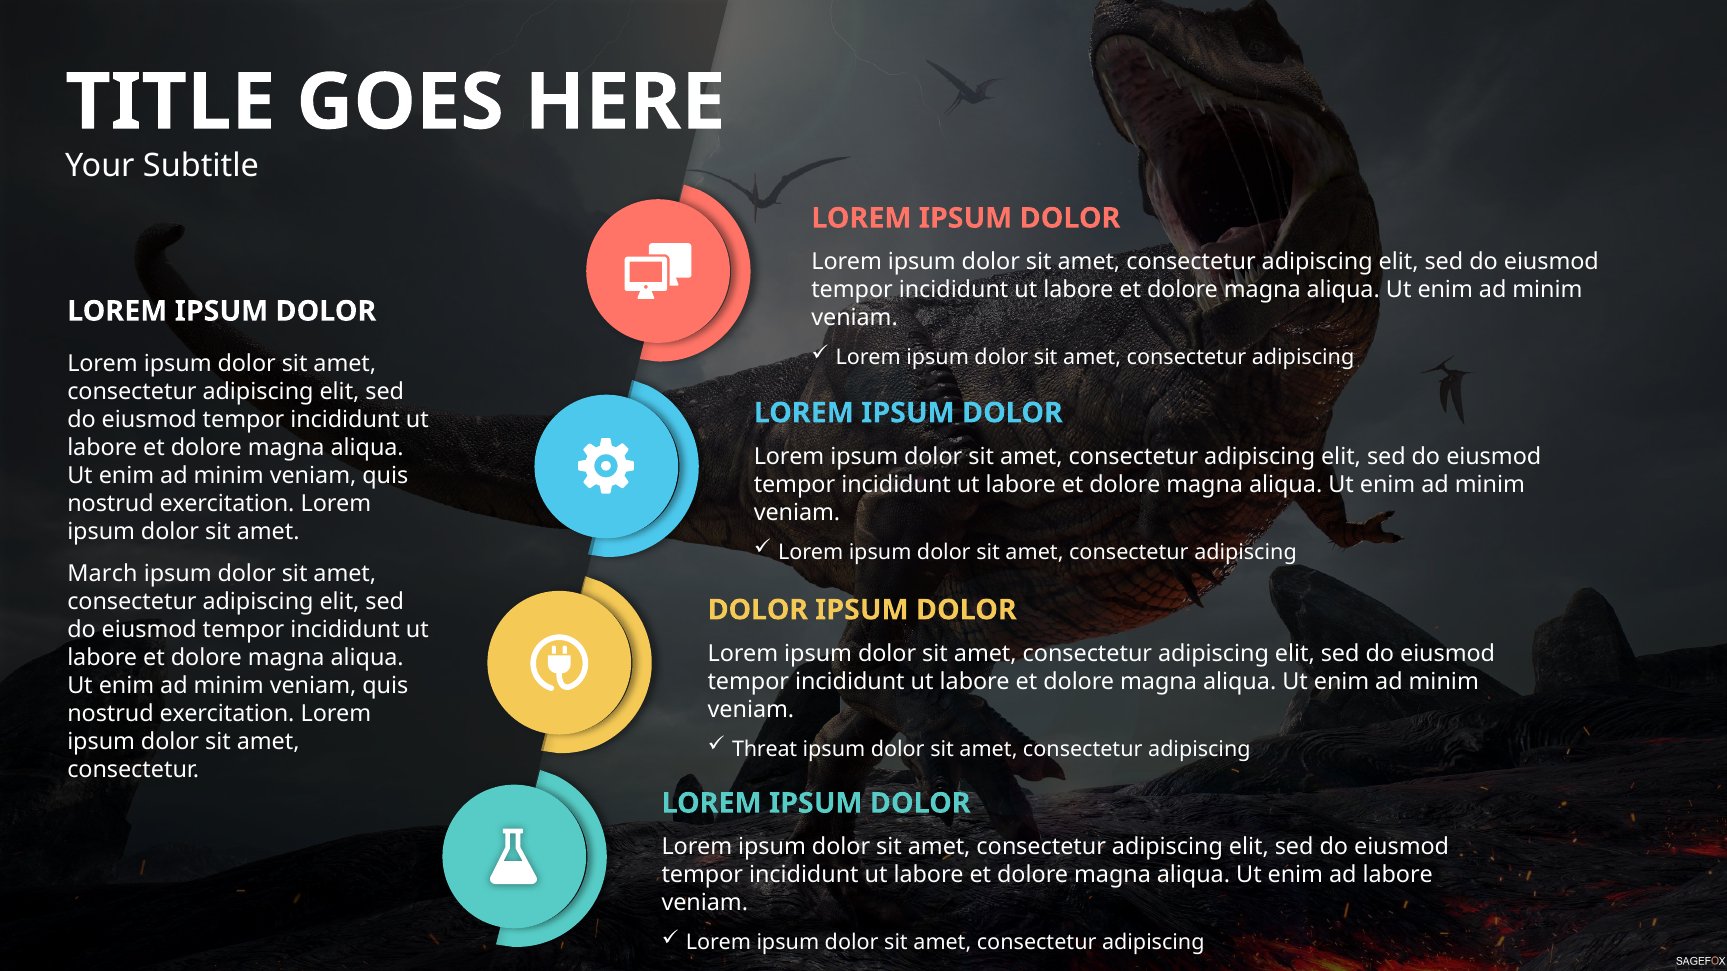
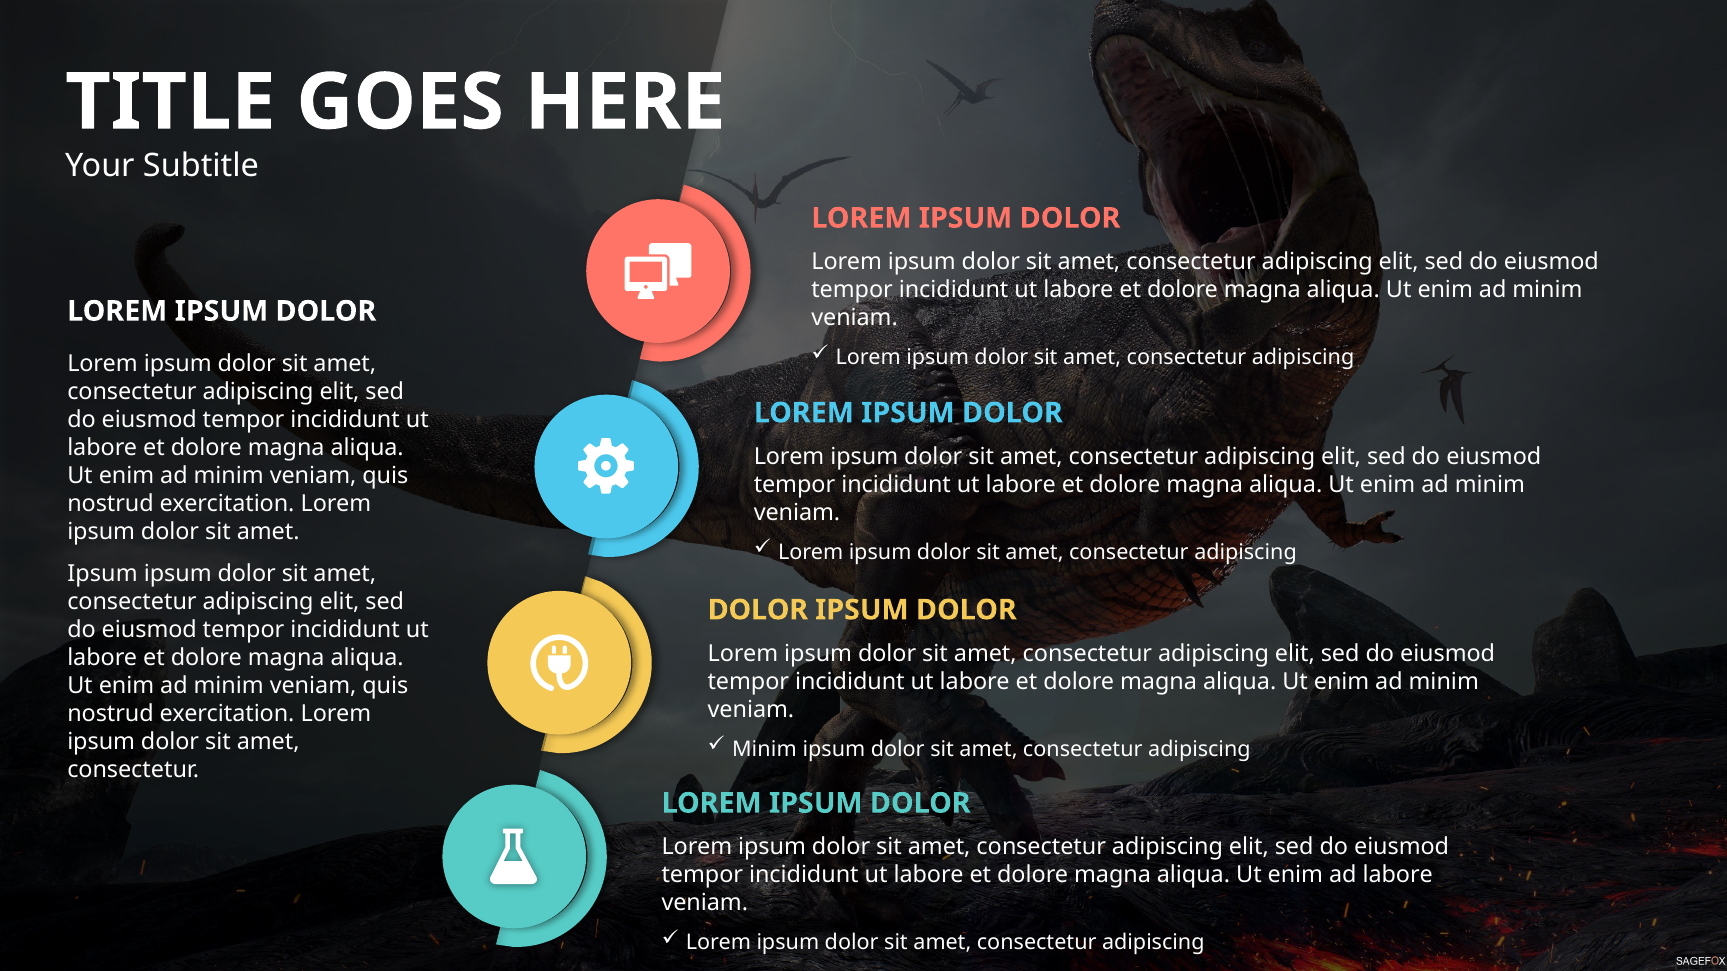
March at (102, 574): March -> Ipsum
Threat at (765, 750): Threat -> Minim
